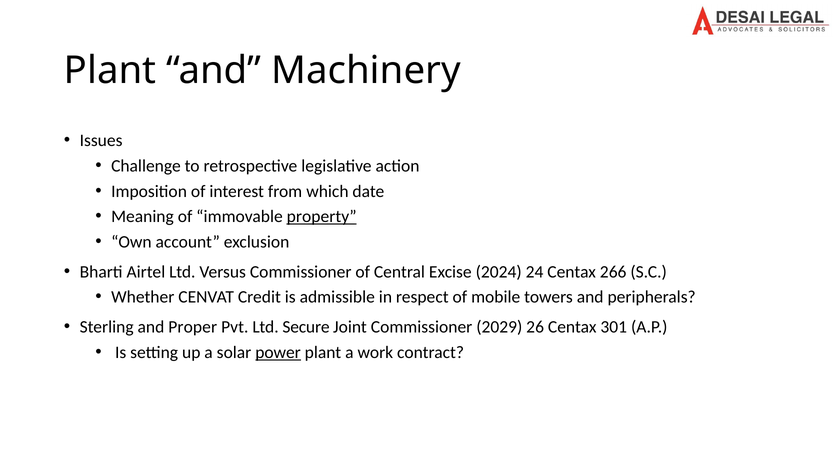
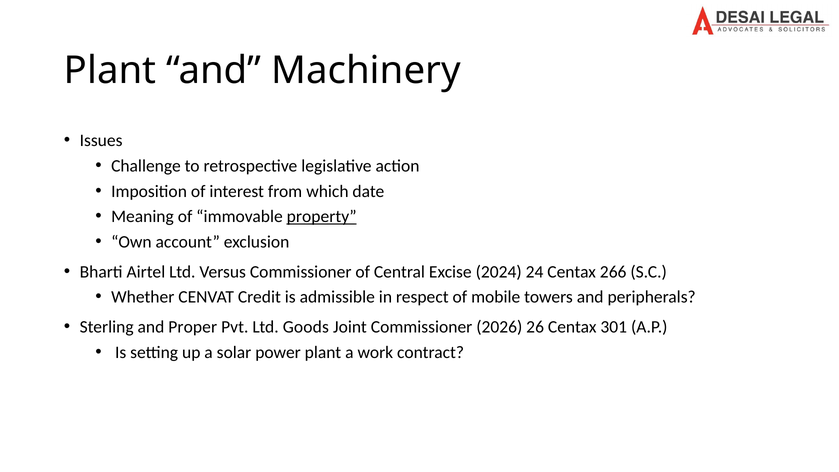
Secure: Secure -> Goods
2029: 2029 -> 2026
power underline: present -> none
